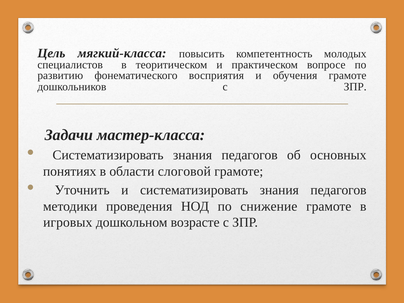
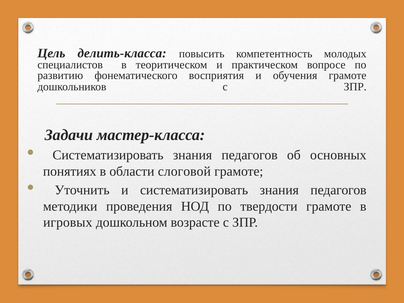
мягкий-класса: мягкий-класса -> делить-класса
снижение: снижение -> твердости
